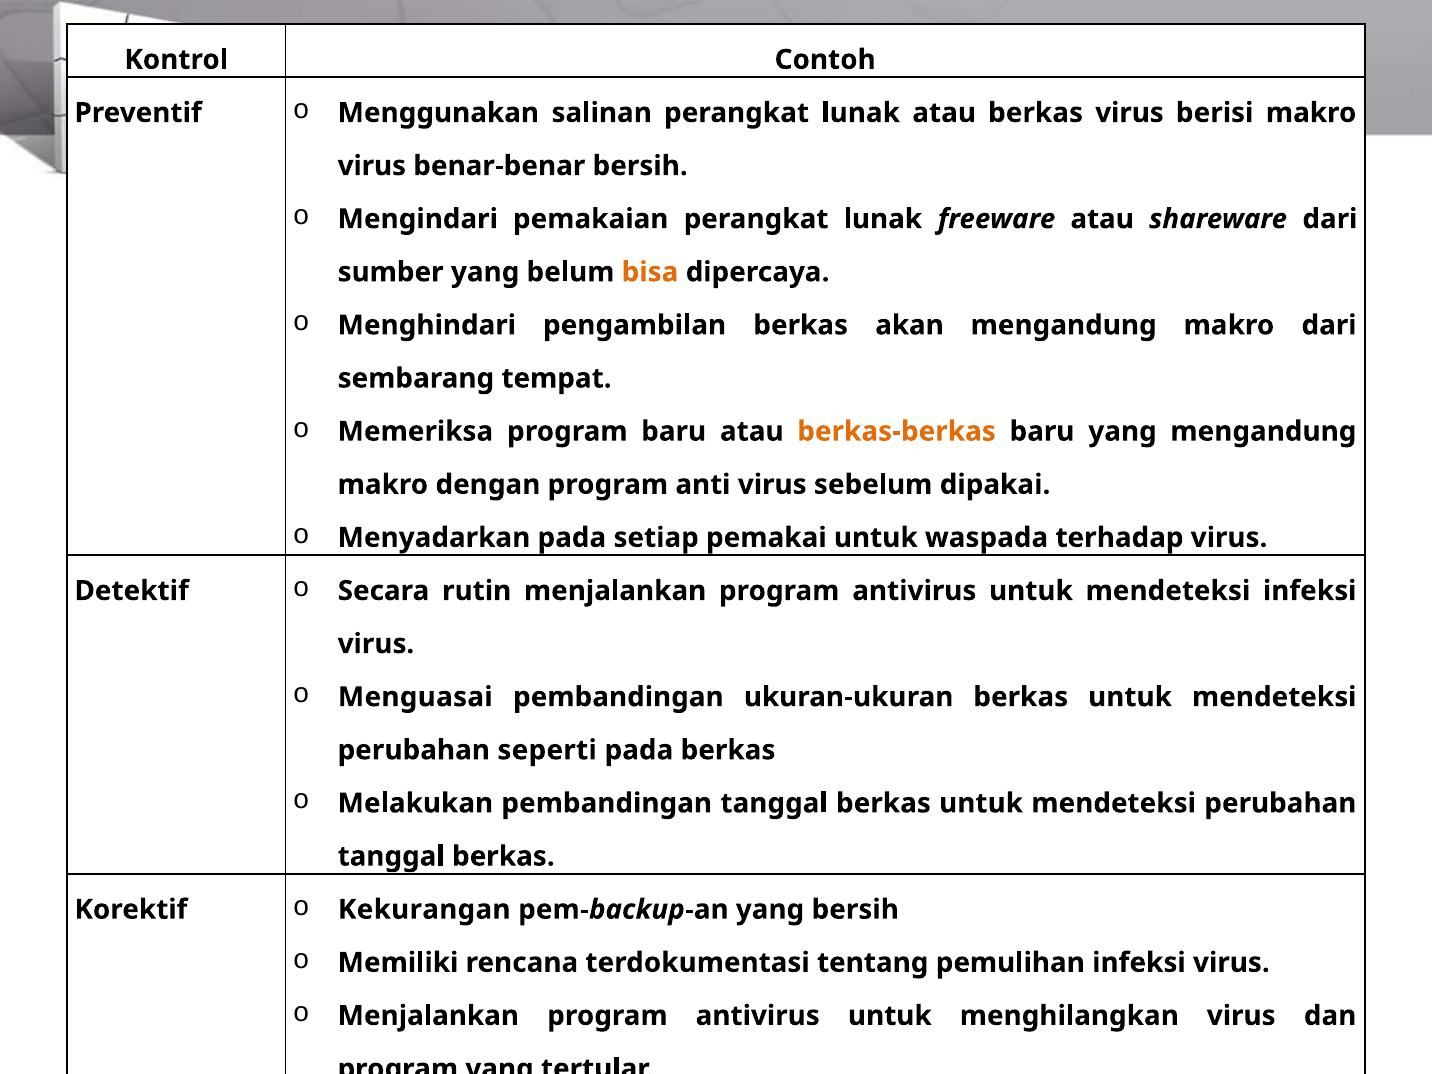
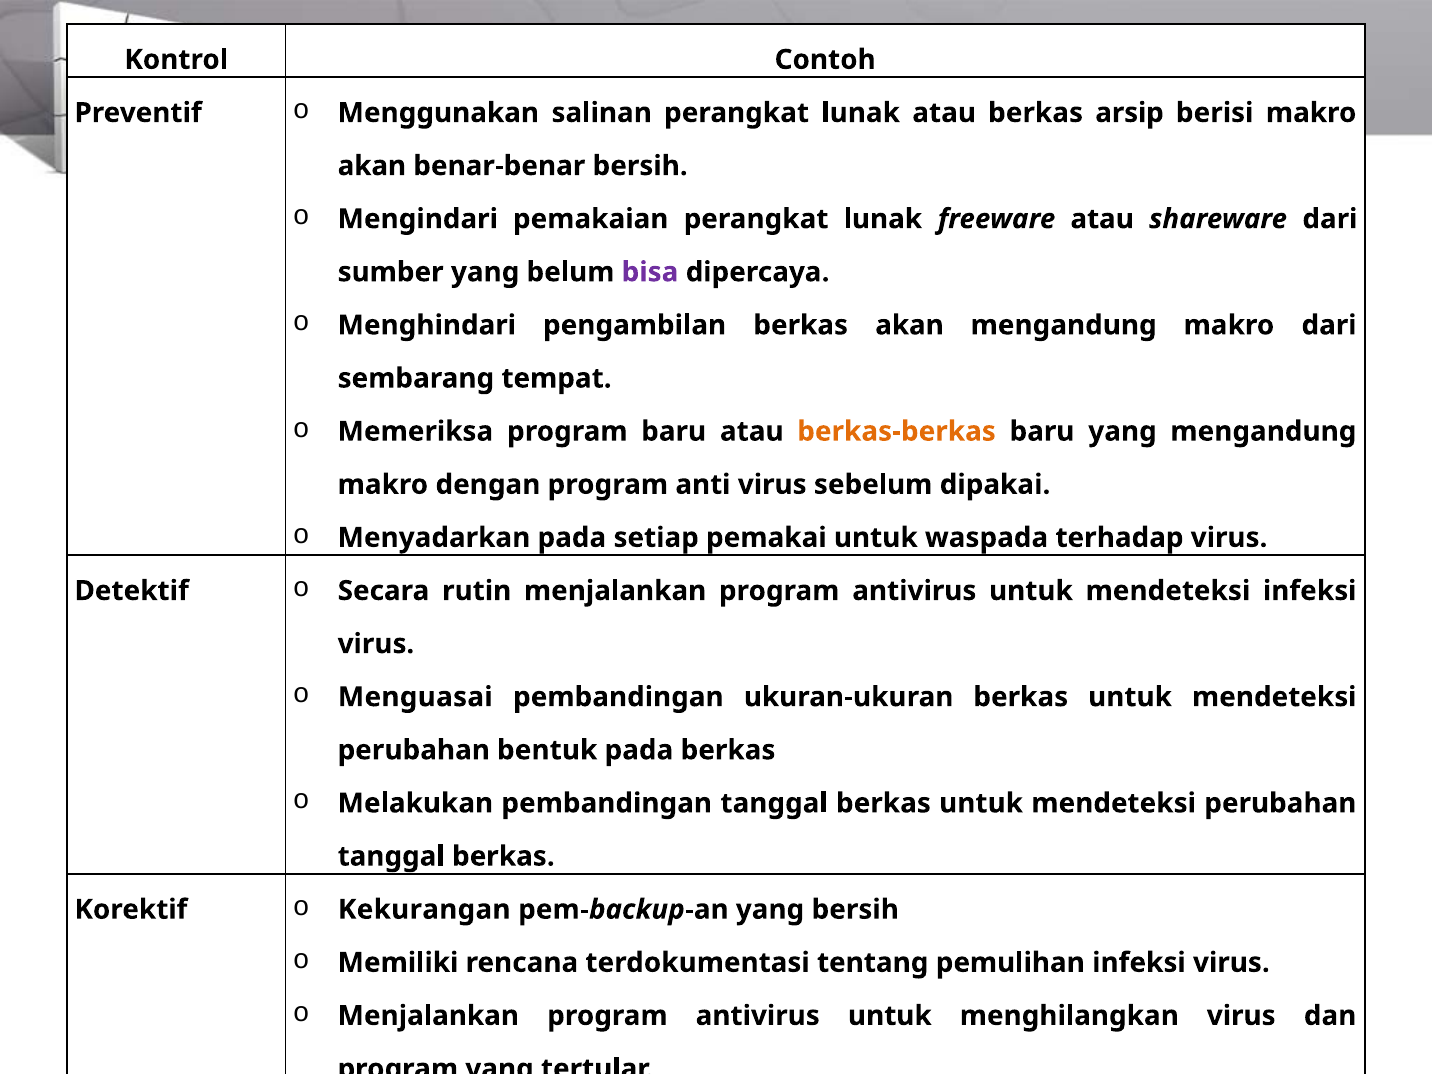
berkas virus: virus -> arsip
virus at (372, 166): virus -> akan
bisa colour: orange -> purple
seperti: seperti -> bentuk
